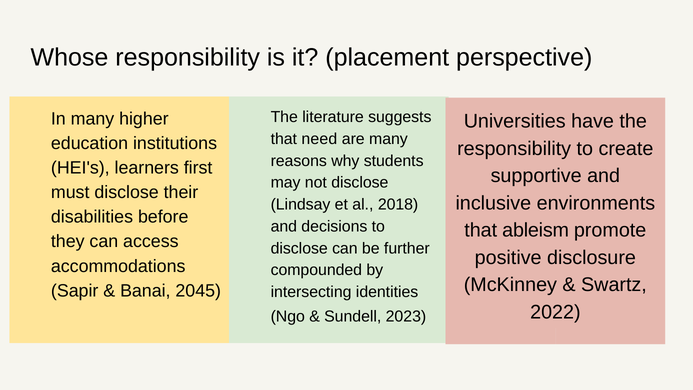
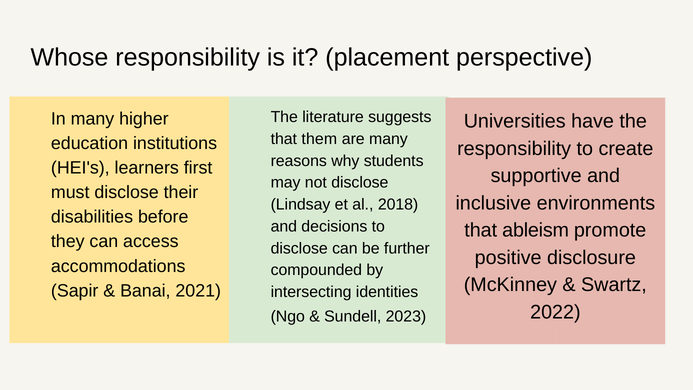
need: need -> them
2045: 2045 -> 2021
